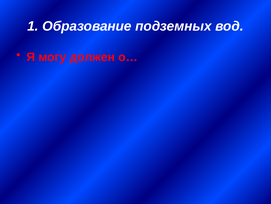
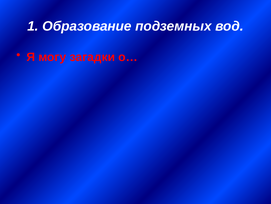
должен: должен -> загадки
